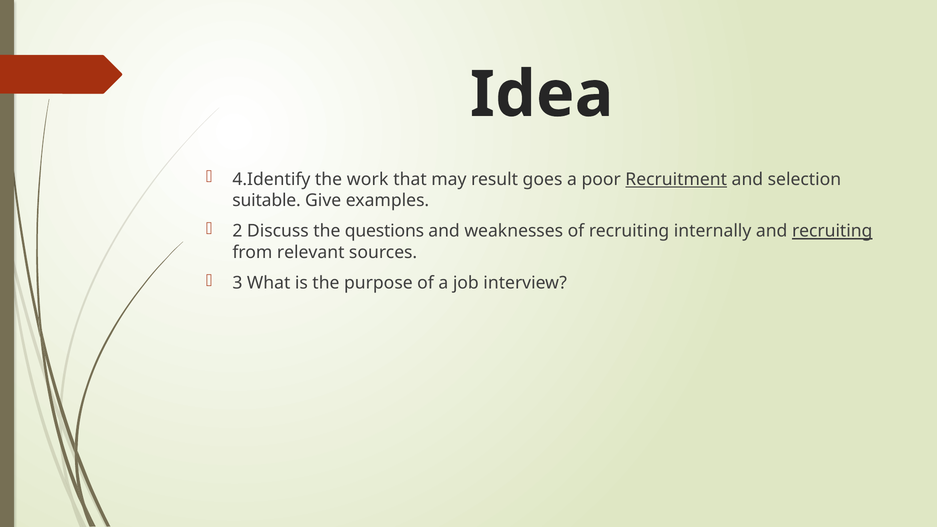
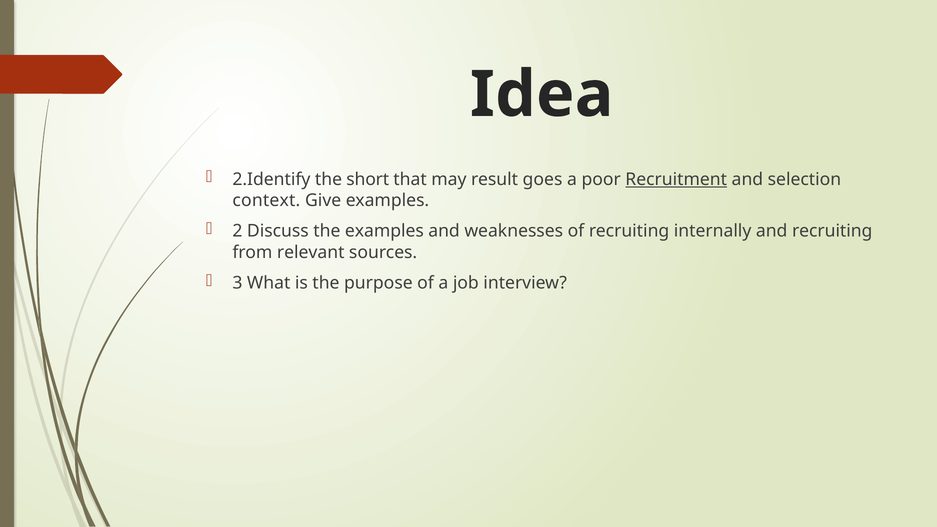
4.Identify: 4.Identify -> 2.Identify
work: work -> short
suitable: suitable -> context
the questions: questions -> examples
recruiting at (832, 231) underline: present -> none
